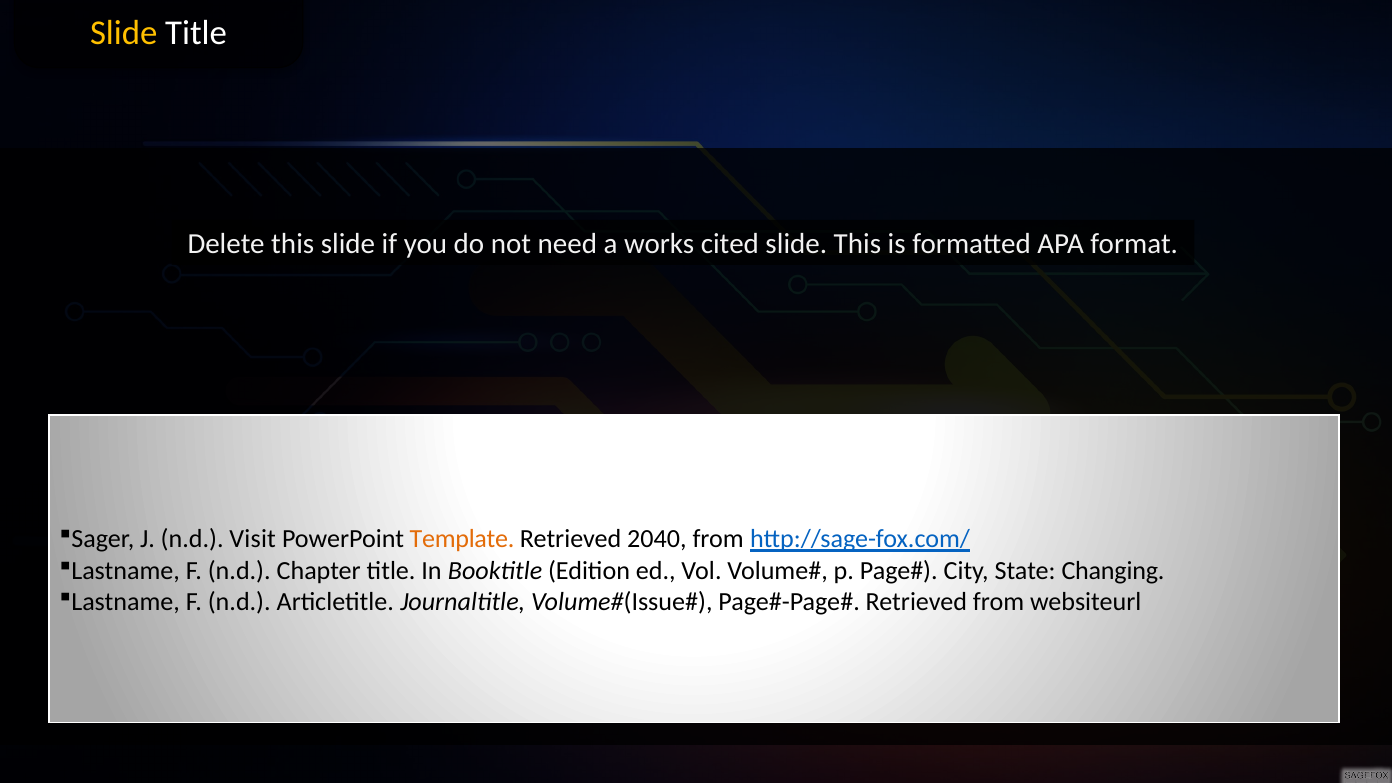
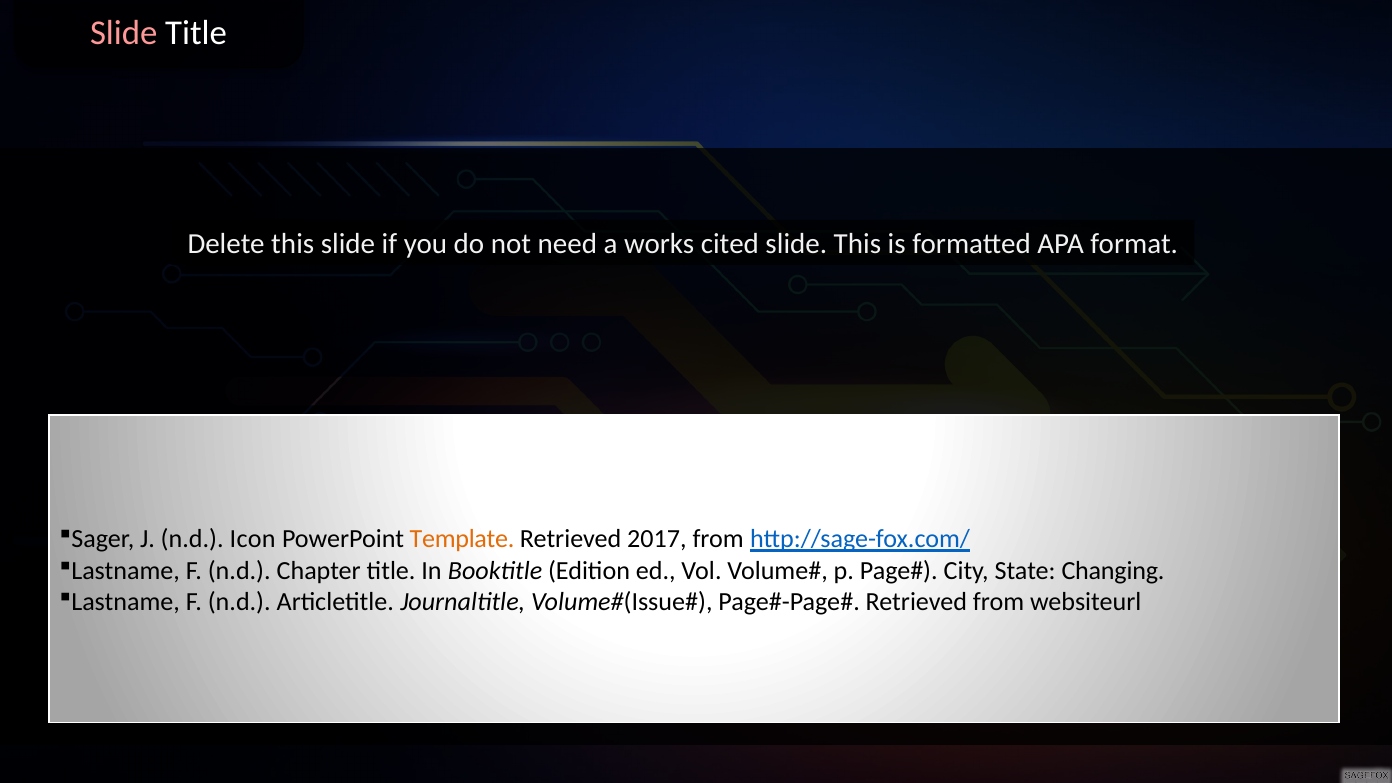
Slide at (124, 33) colour: yellow -> pink
Visit: Visit -> Icon
2040: 2040 -> 2017
